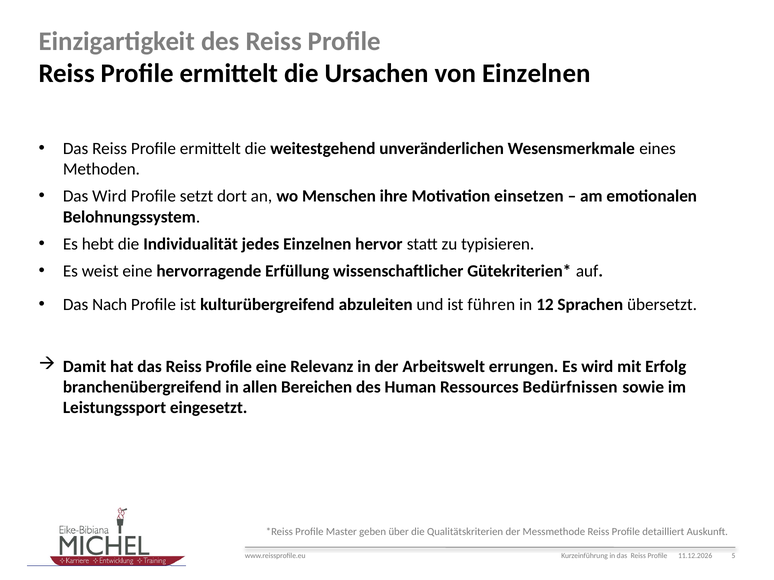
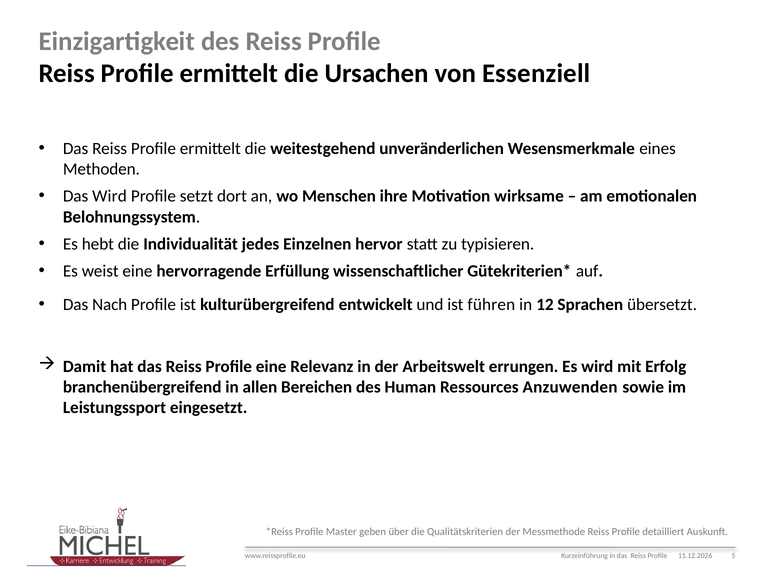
von Einzelnen: Einzelnen -> Essenziell
einsetzen: einsetzen -> wirksame
abzuleiten: abzuleiten -> entwickelt
Bedürfnissen: Bedürfnissen -> Anzuwenden
